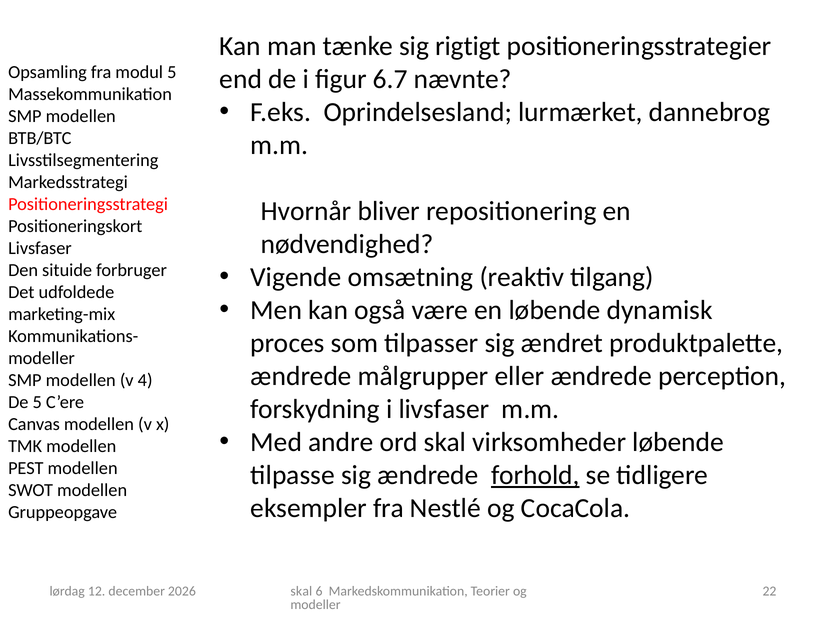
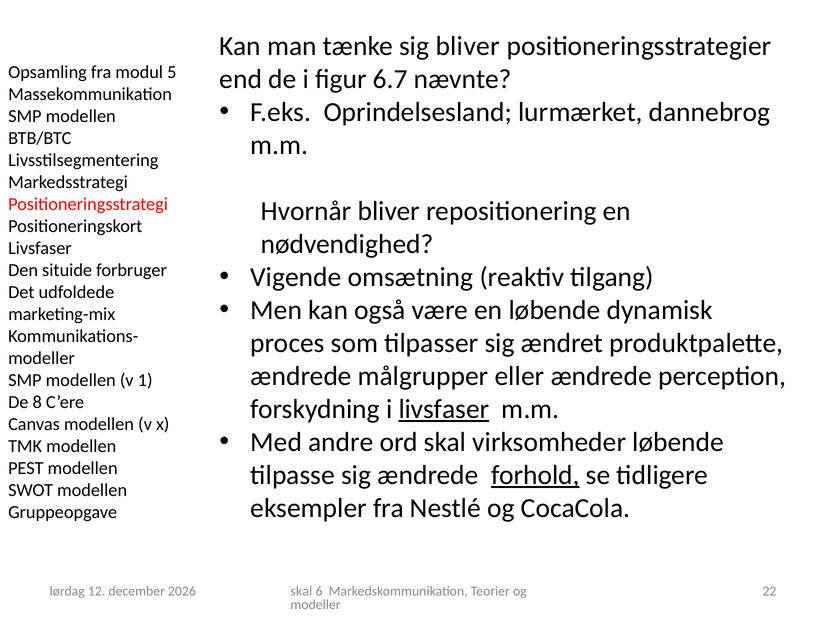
sig rigtigt: rigtigt -> bliver
4: 4 -> 1
De 5: 5 -> 8
livsfaser at (444, 409) underline: none -> present
